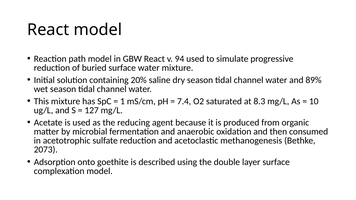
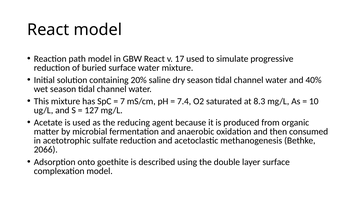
94: 94 -> 17
89%: 89% -> 40%
1: 1 -> 7
2073: 2073 -> 2066
